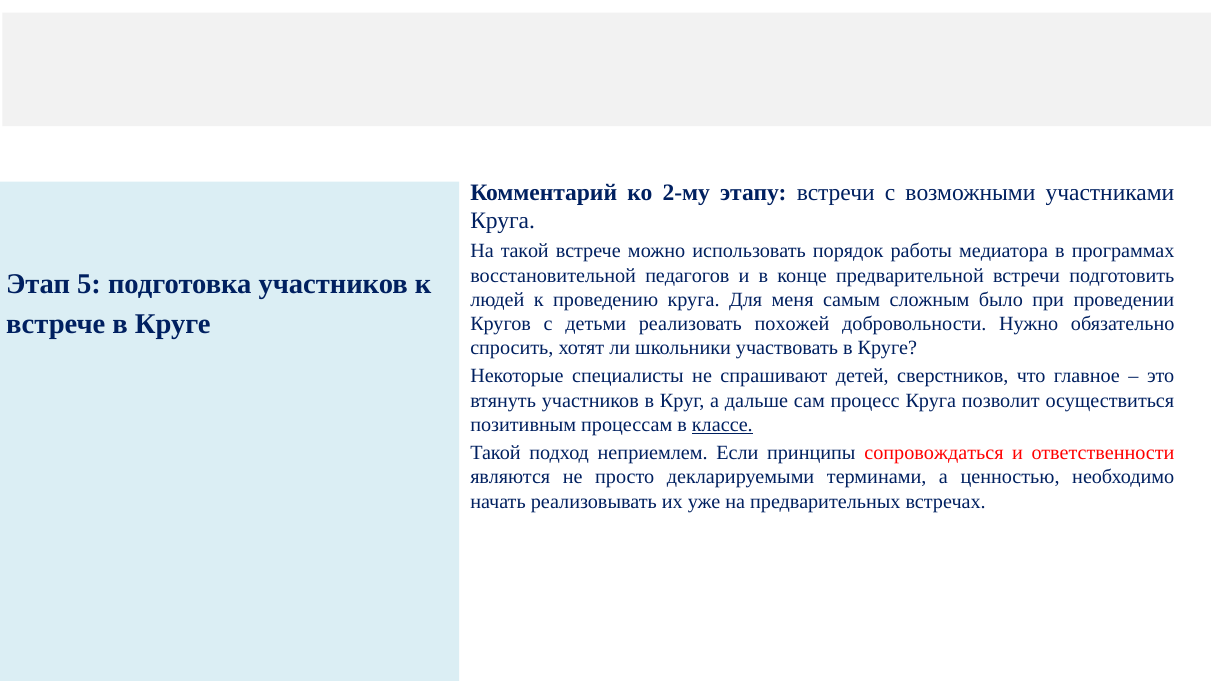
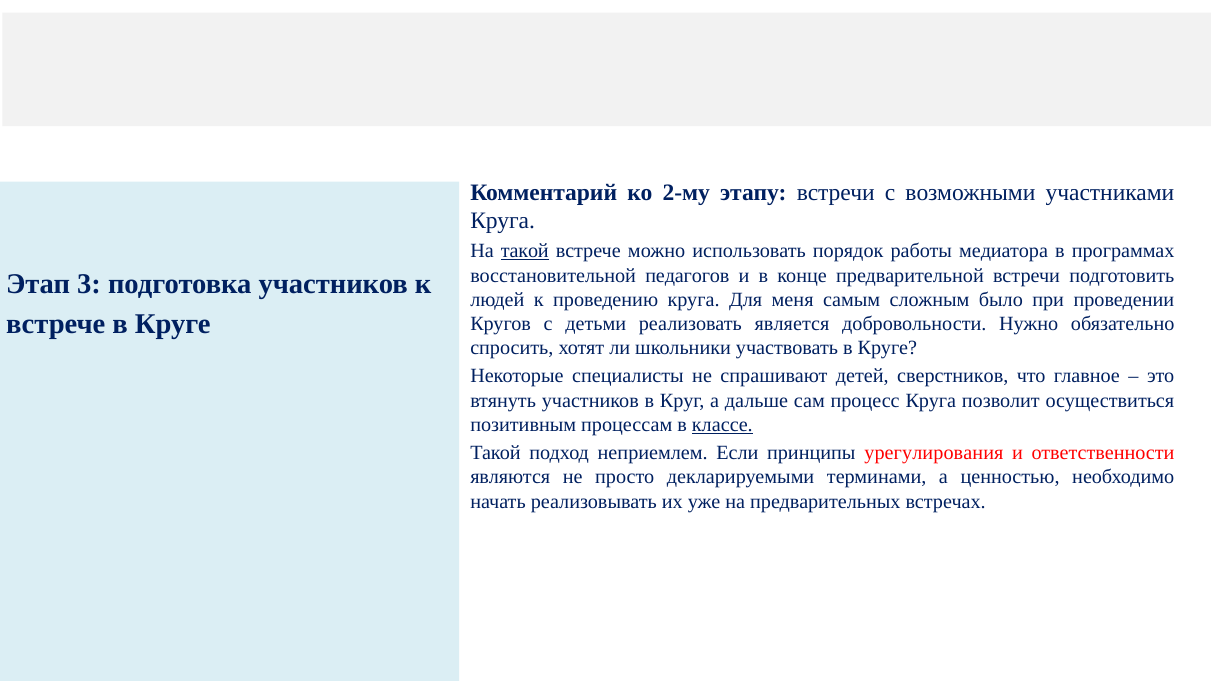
такой at (525, 251) underline: none -> present
5: 5 -> 3
похожей: похожей -> является
сопровождаться: сопровождаться -> урегулирования
